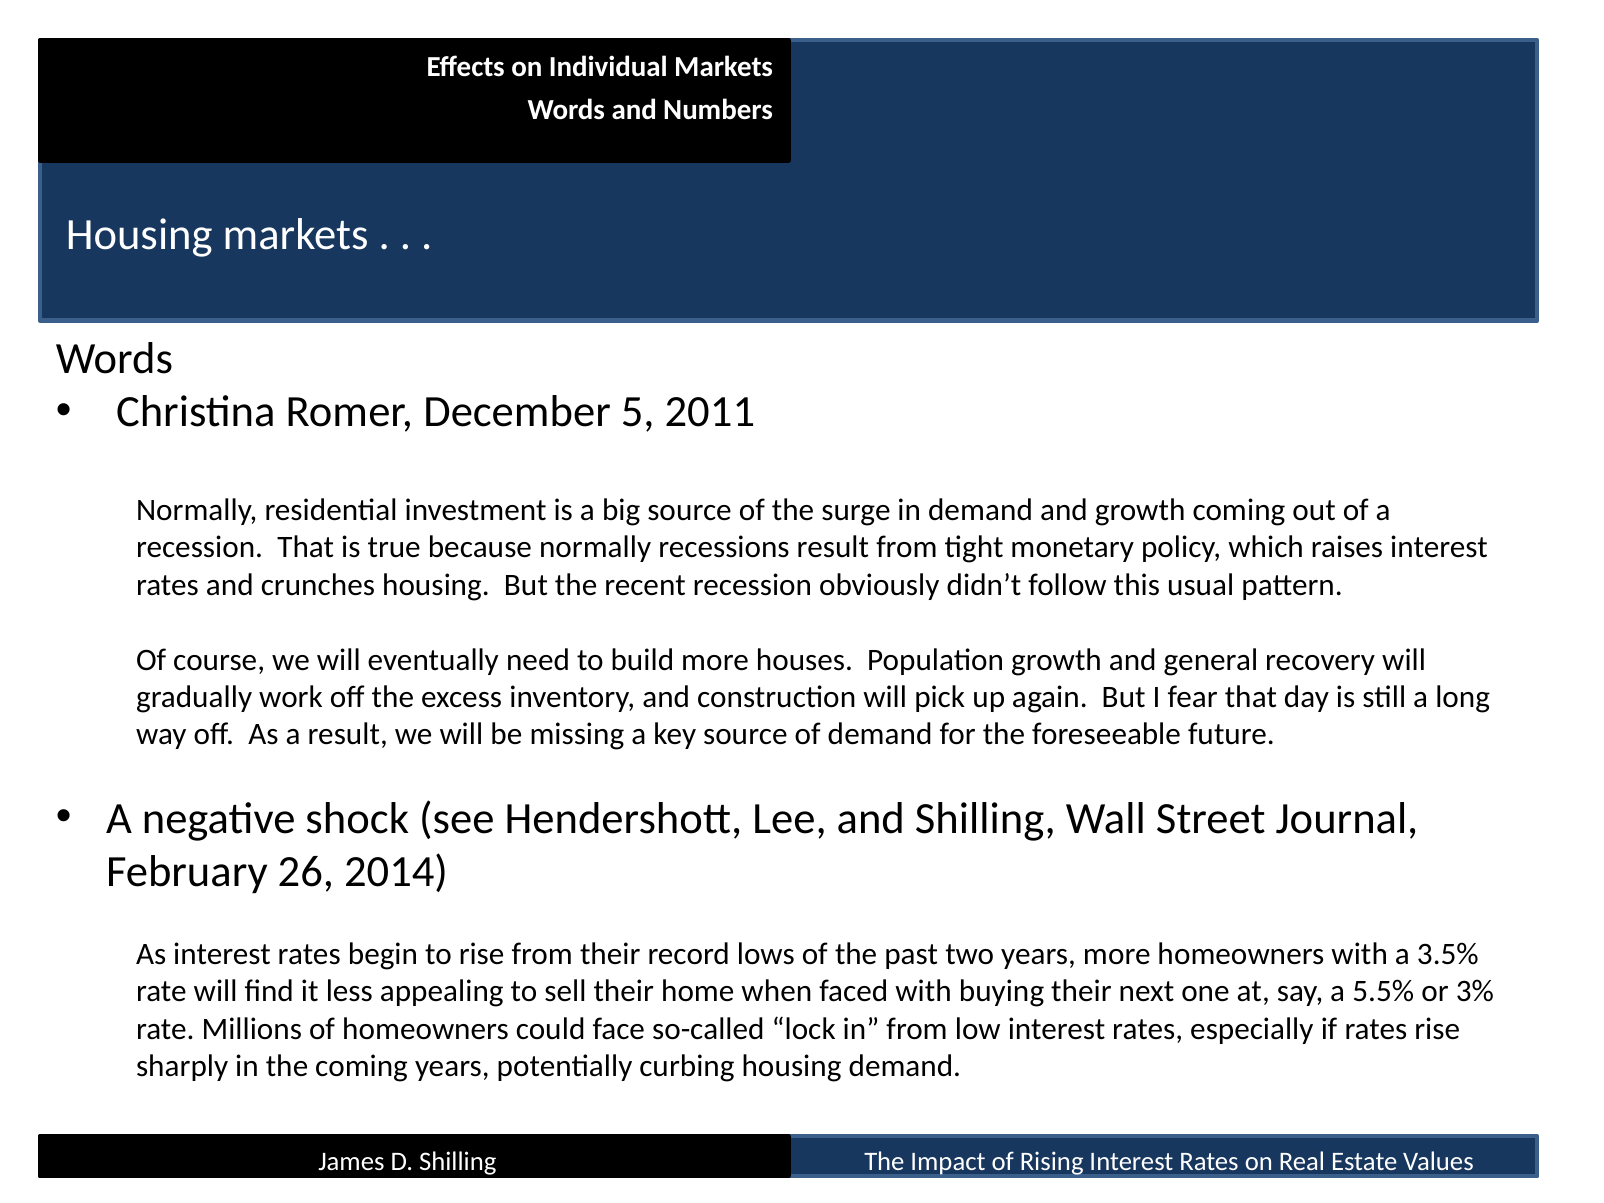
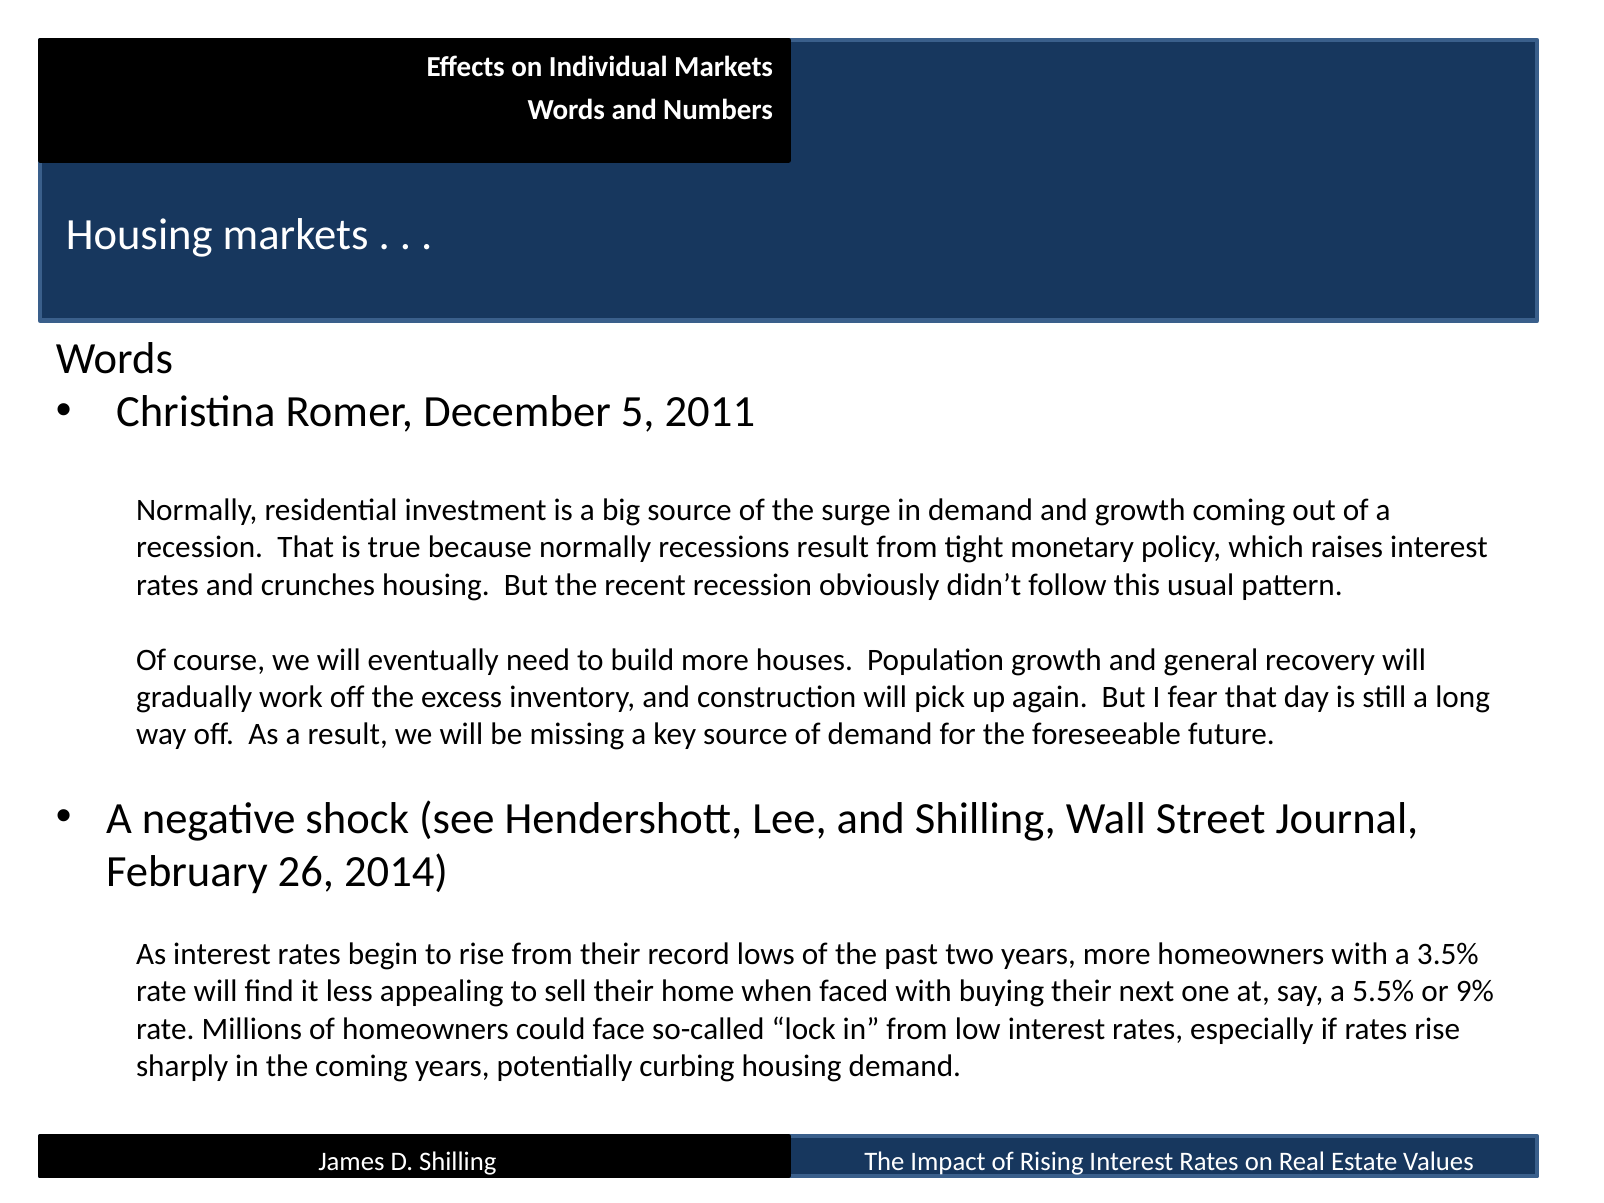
3%: 3% -> 9%
